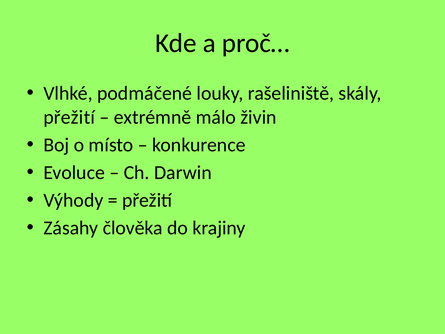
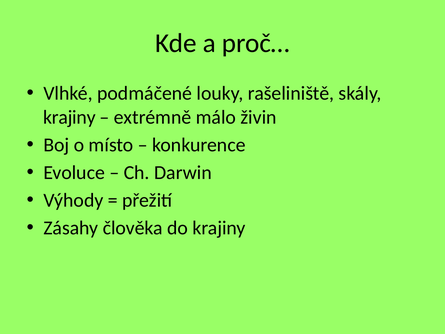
přežití at (69, 117): přežití -> krajiny
